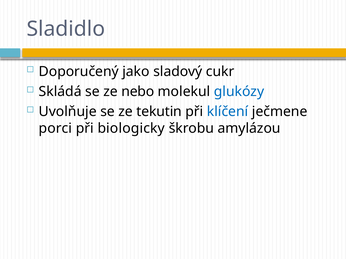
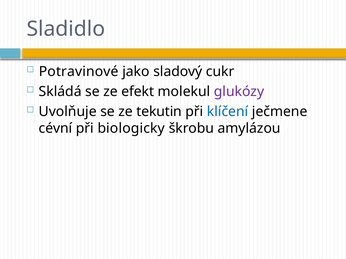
Doporučený: Doporučený -> Potravinové
nebo: nebo -> efekt
glukózy colour: blue -> purple
porci: porci -> cévní
